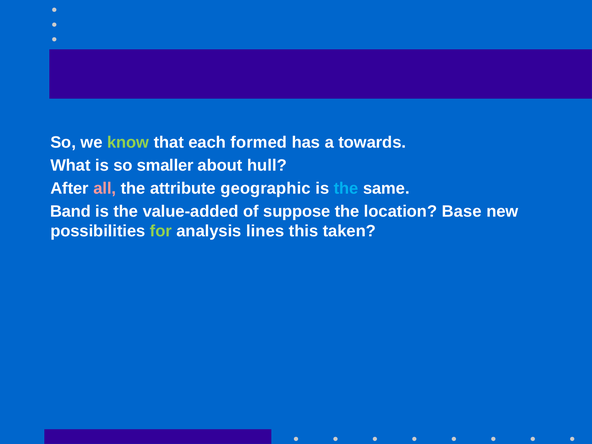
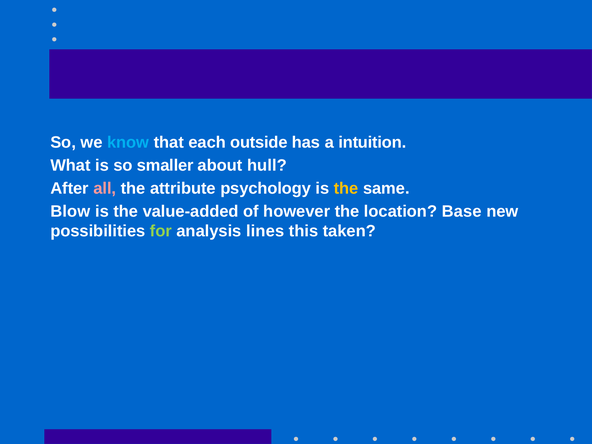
know colour: light green -> light blue
formed: formed -> outside
towards: towards -> intuition
geographic: geographic -> psychology
the at (346, 188) colour: light blue -> yellow
Band: Band -> Blow
suppose: suppose -> however
